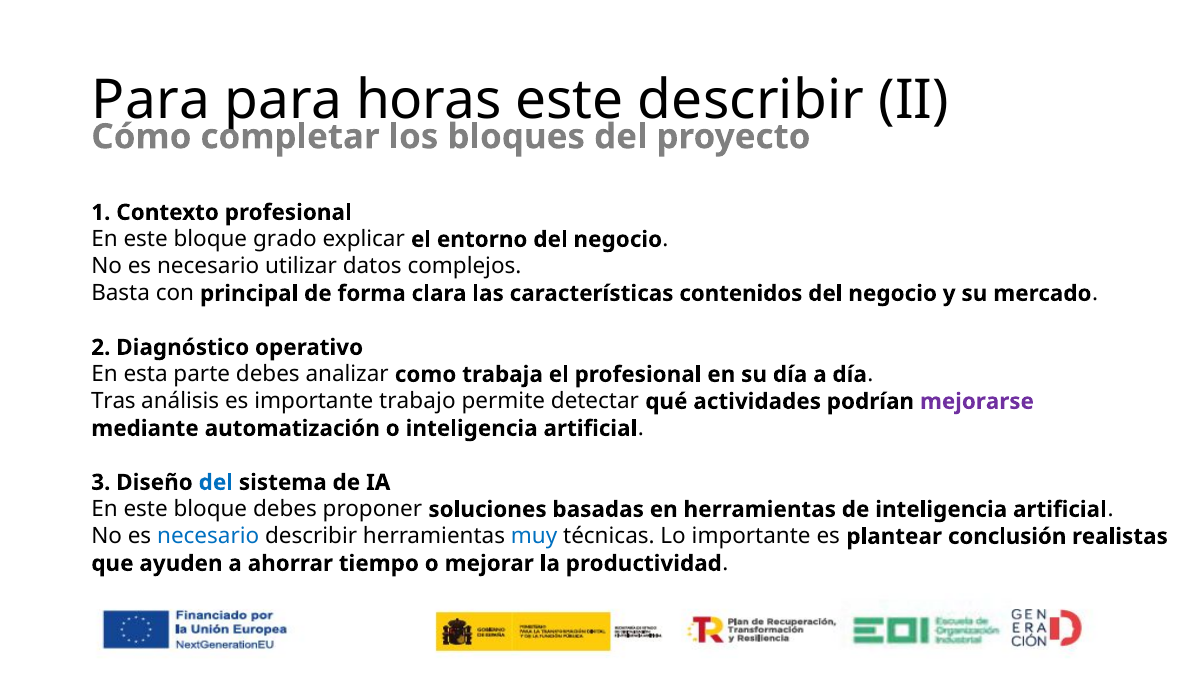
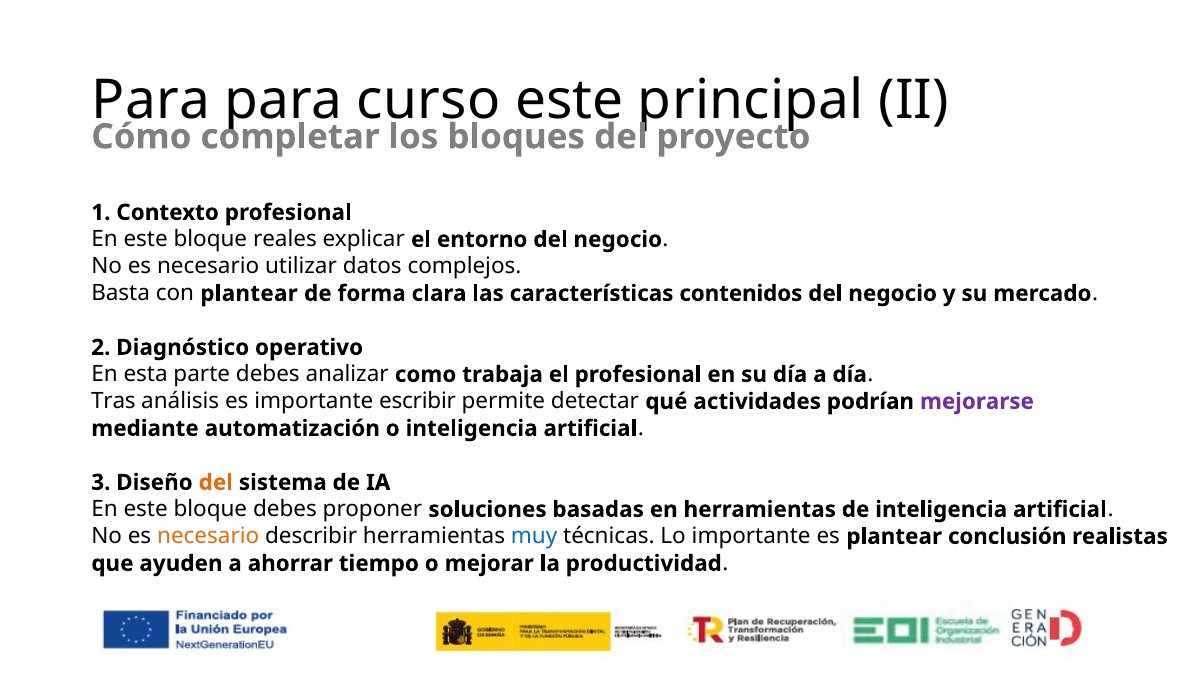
horas: horas -> curso
este describir: describir -> principal
grado: grado -> reales
con principal: principal -> plantear
trabajo: trabajo -> escribir
del at (216, 482) colour: blue -> orange
necesario at (208, 536) colour: blue -> orange
